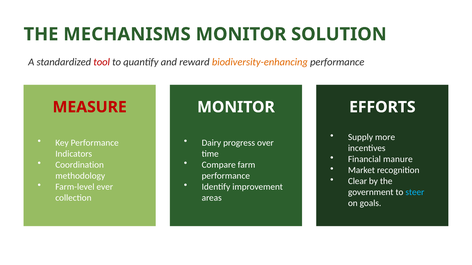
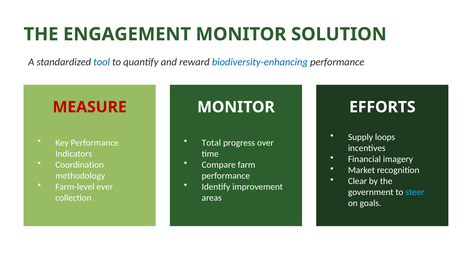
MECHANISMS: MECHANISMS -> ENGAGEMENT
tool colour: red -> blue
biodiversity-enhancing colour: orange -> blue
more: more -> loops
Dairy: Dairy -> Total
manure: manure -> imagery
